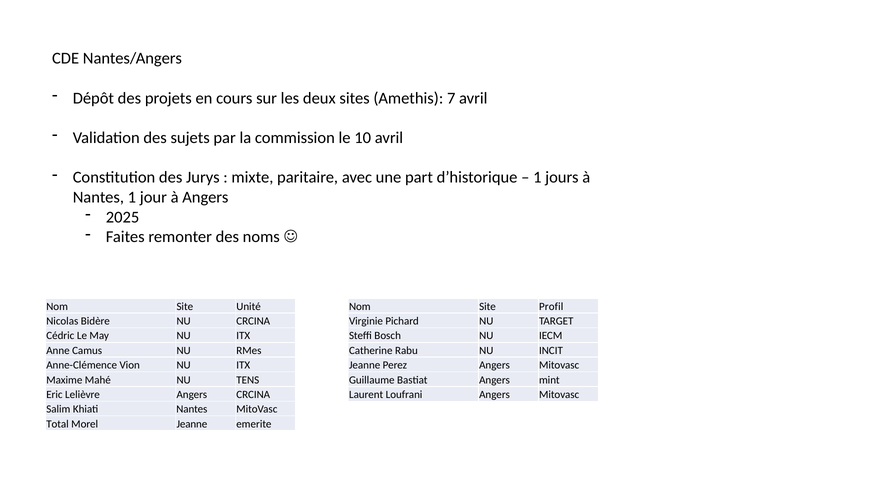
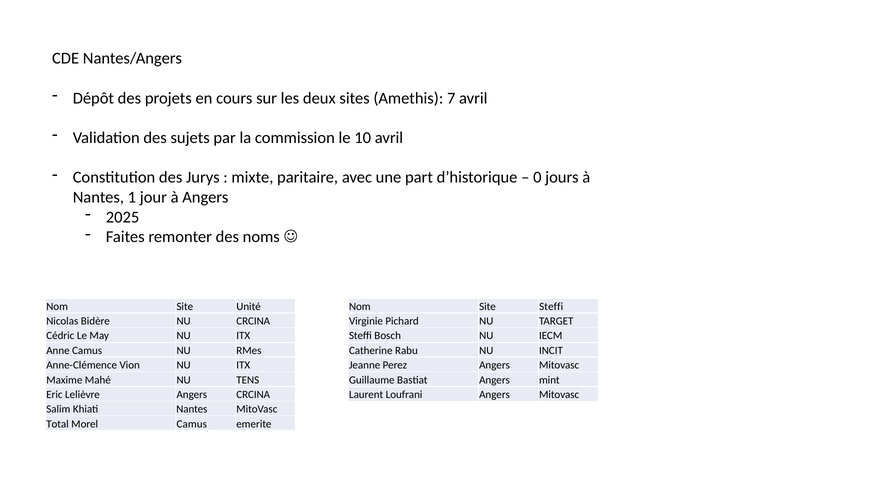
1 at (537, 177): 1 -> 0
Site Profil: Profil -> Steffi
Morel Jeanne: Jeanne -> Camus
